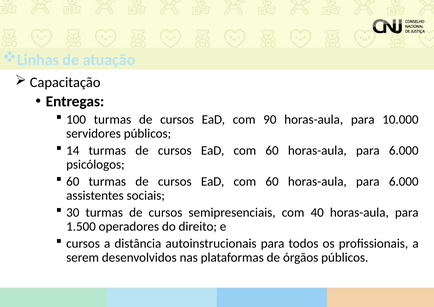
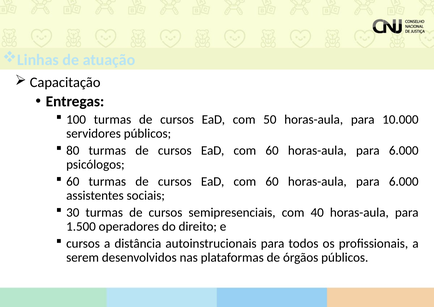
90: 90 -> 50
14: 14 -> 80
